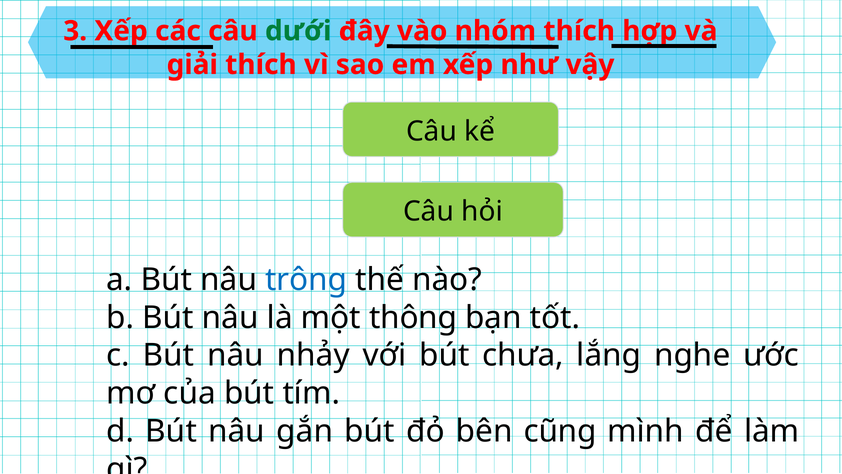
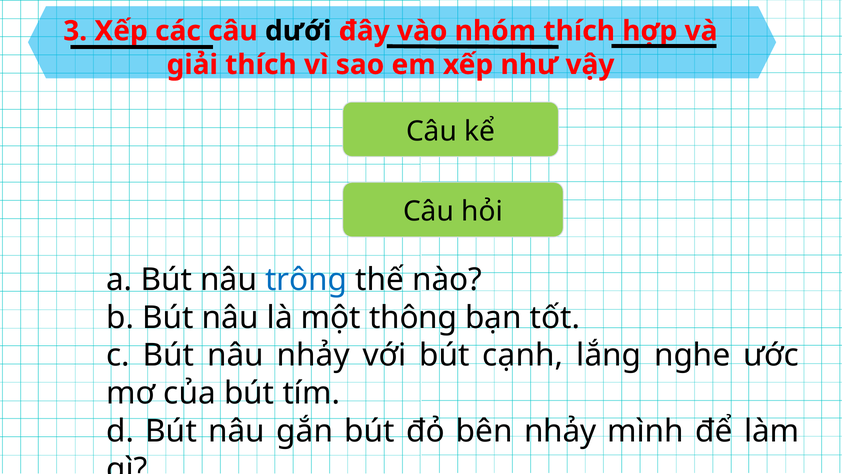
dưới colour: green -> black
chưa: chưa -> cạnh
bên cũng: cũng -> nhảy
